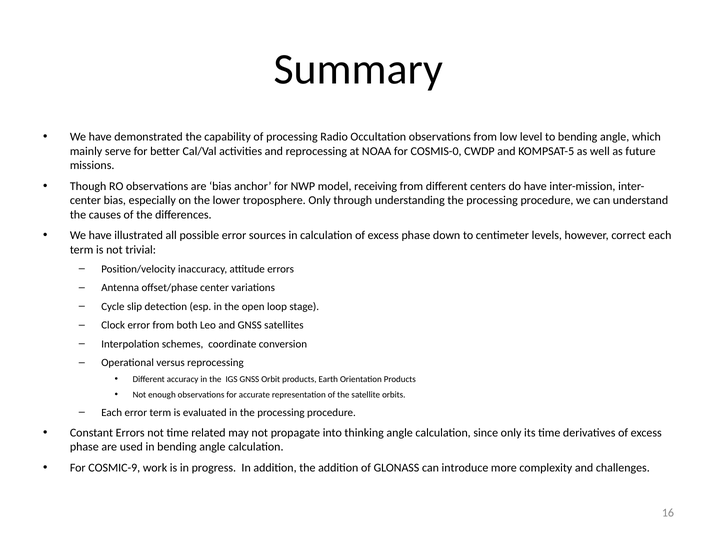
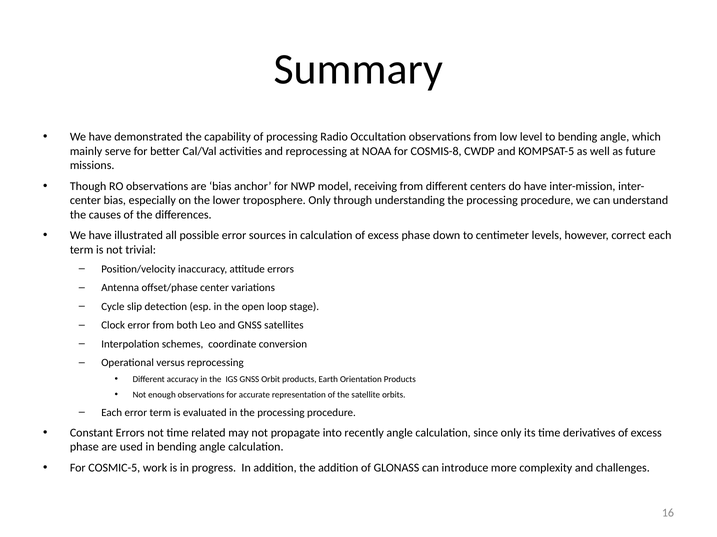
COSMIS-0: COSMIS-0 -> COSMIS-8
thinking: thinking -> recently
COSMIC-9: COSMIC-9 -> COSMIC-5
